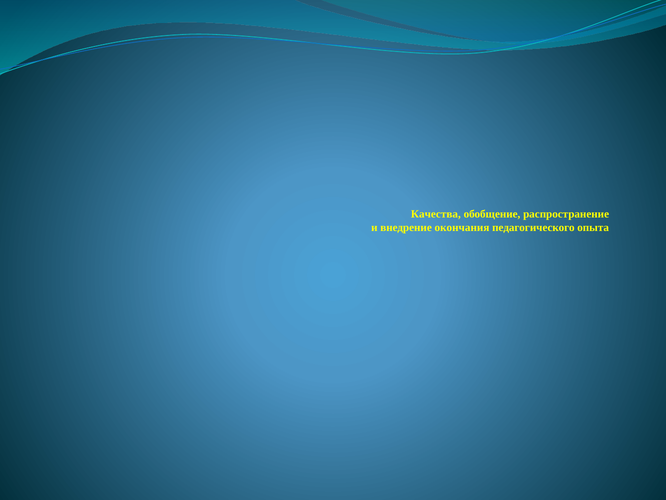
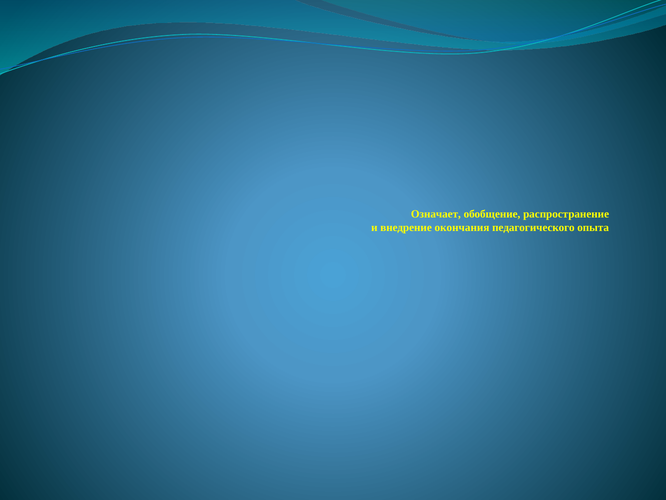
Качества: Качества -> Означает
